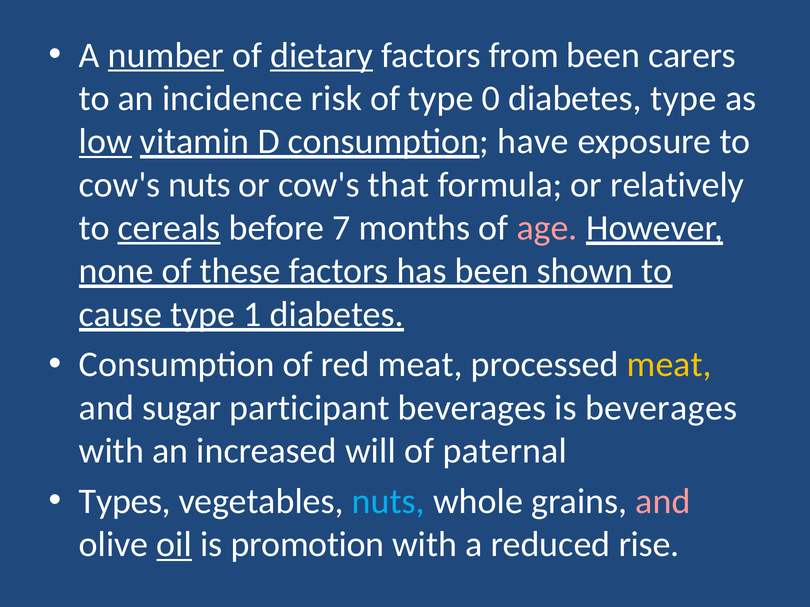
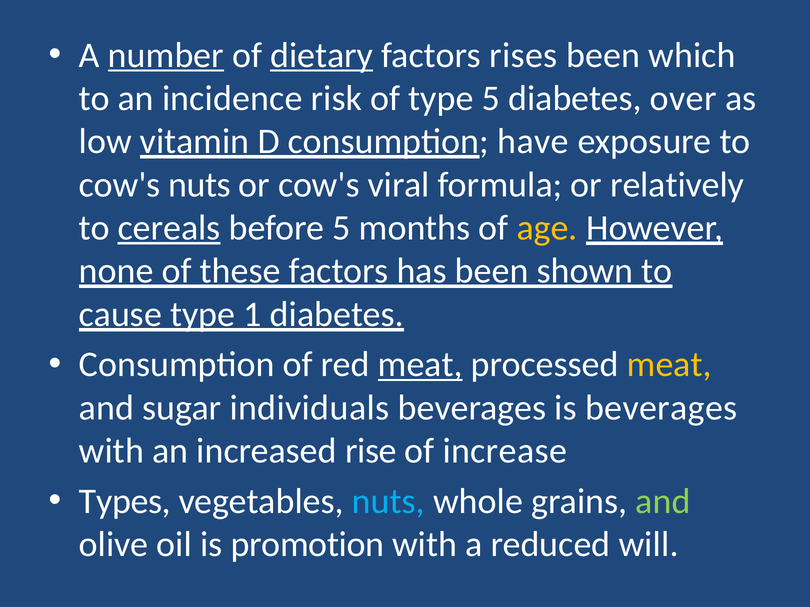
from: from -> rises
carers: carers -> which
type 0: 0 -> 5
diabetes type: type -> over
low underline: present -> none
that: that -> viral
before 7: 7 -> 5
age colour: pink -> yellow
meat at (420, 365) underline: none -> present
participant: participant -> individuals
will: will -> rise
paternal: paternal -> increase
and at (663, 502) colour: pink -> light green
oil underline: present -> none
rise: rise -> will
